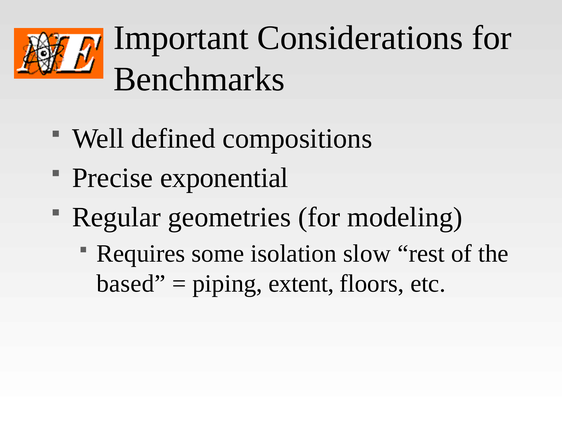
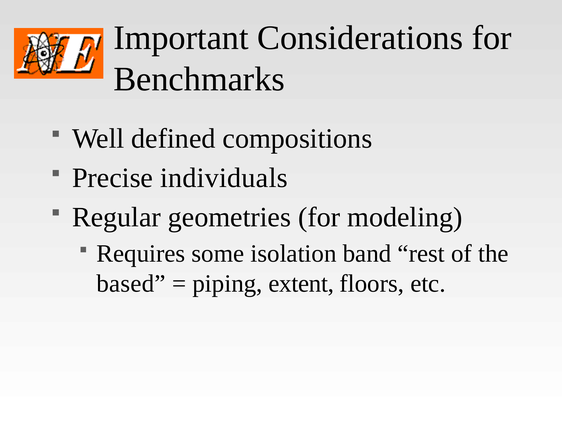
exponential: exponential -> individuals
slow: slow -> band
